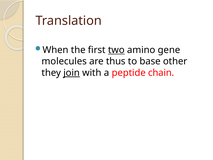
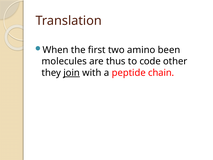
two underline: present -> none
gene: gene -> been
base: base -> code
